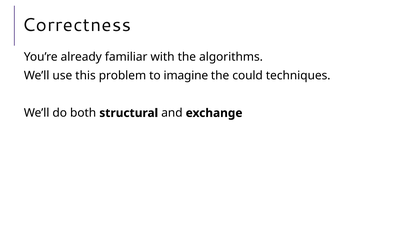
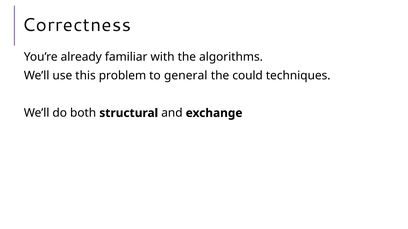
imagine: imagine -> general
